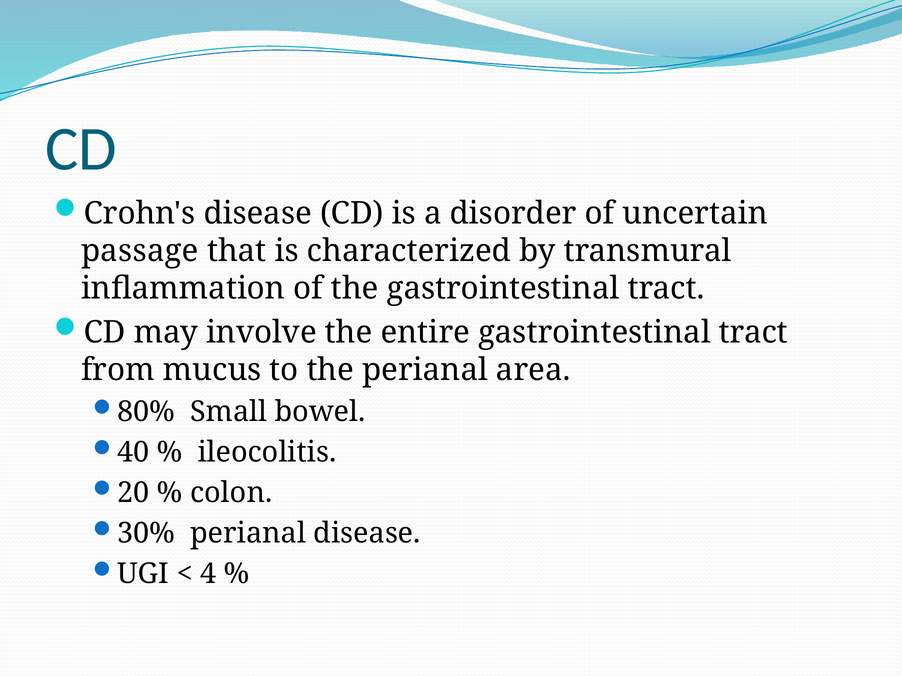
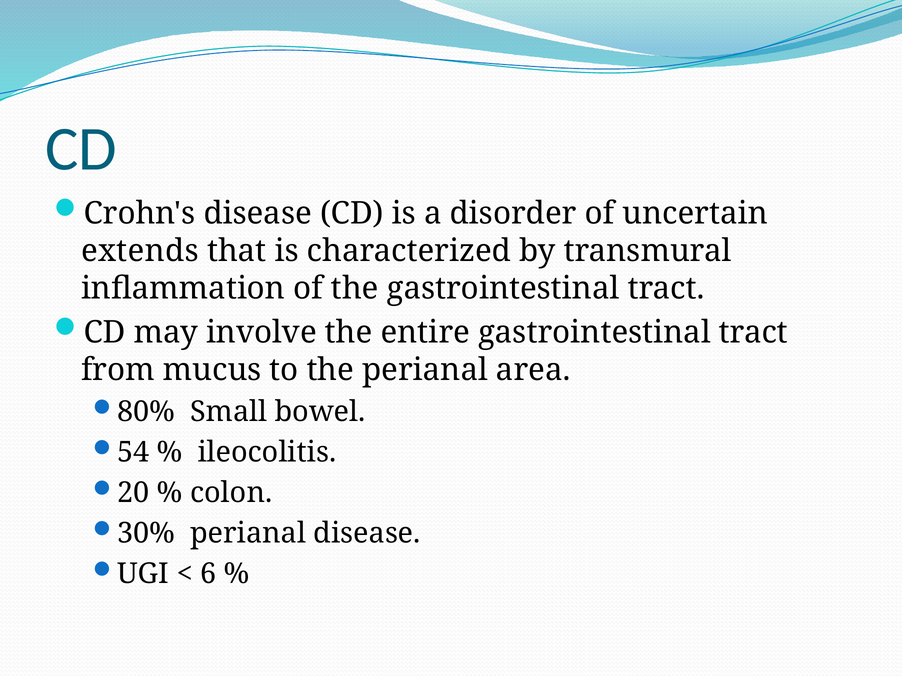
passage: passage -> extends
40: 40 -> 54
4: 4 -> 6
